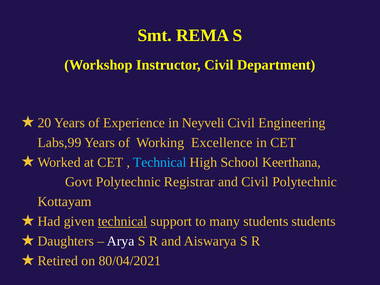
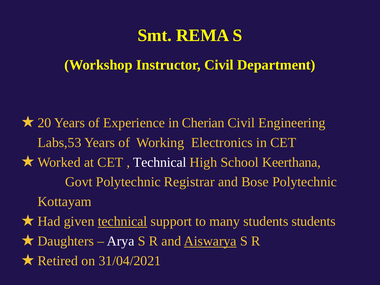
Neyveli: Neyveli -> Cherian
Labs,99: Labs,99 -> Labs,53
Excellence: Excellence -> Electronics
Technical at (160, 162) colour: light blue -> white
and Civil: Civil -> Bose
Aiswarya underline: none -> present
80/04/2021: 80/04/2021 -> 31/04/2021
